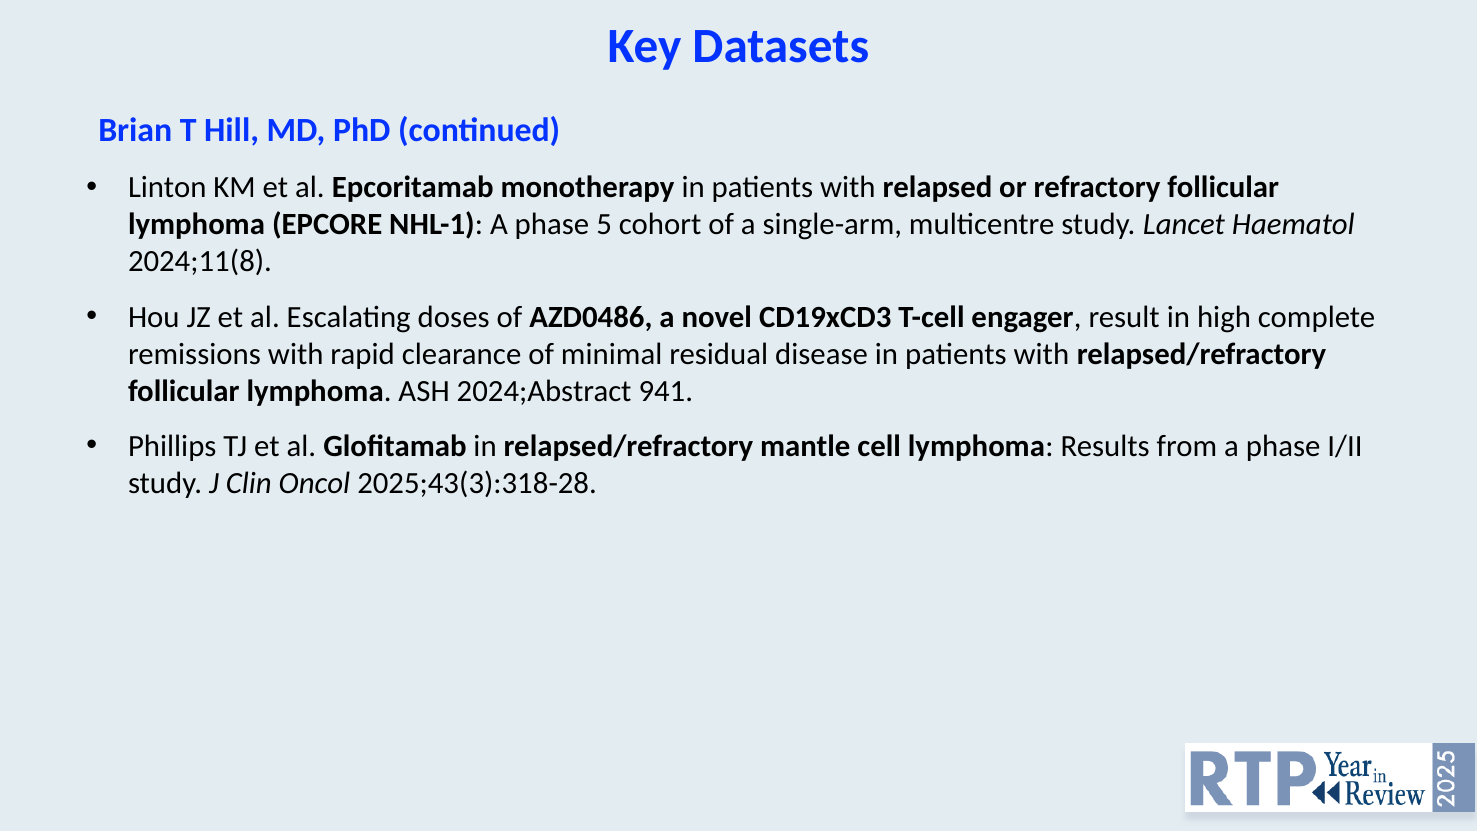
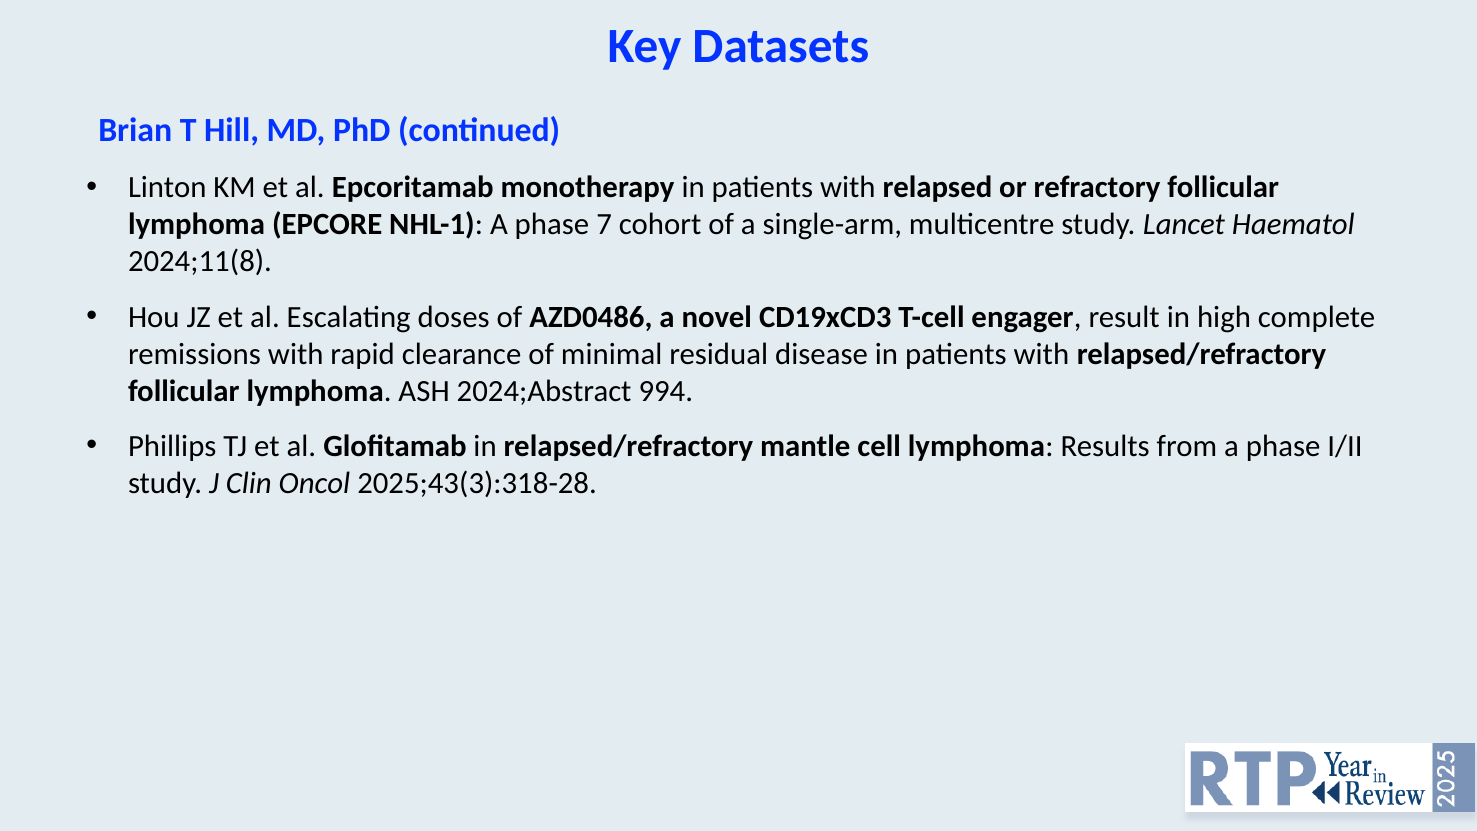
5: 5 -> 7
941: 941 -> 994
